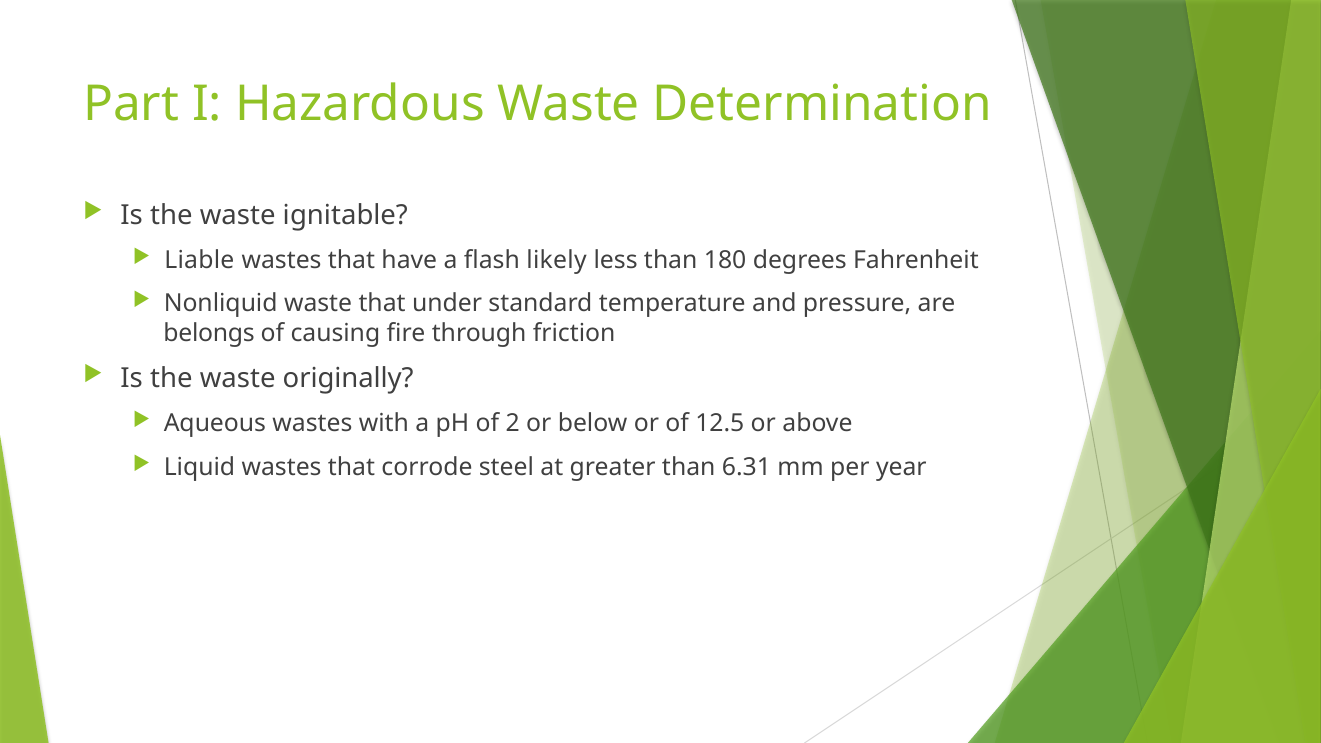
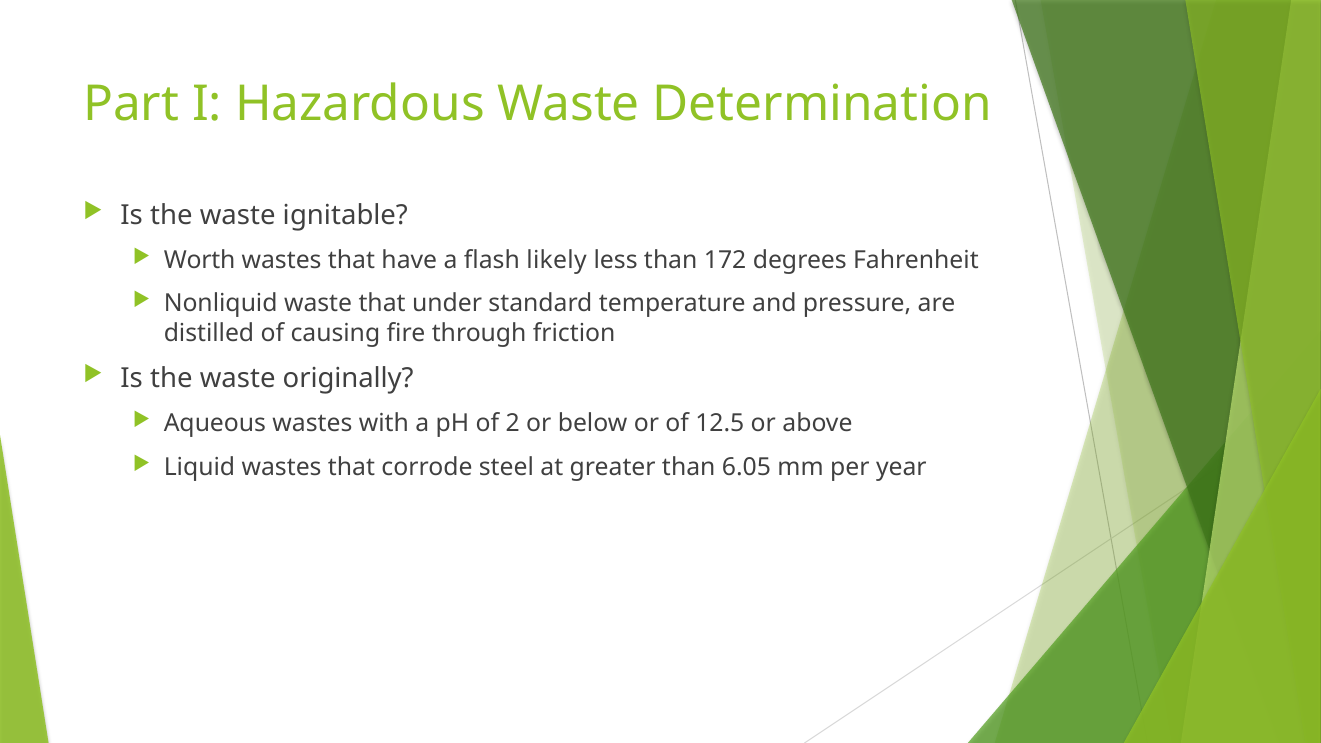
Liable: Liable -> Worth
180: 180 -> 172
belongs: belongs -> distilled
6.31: 6.31 -> 6.05
